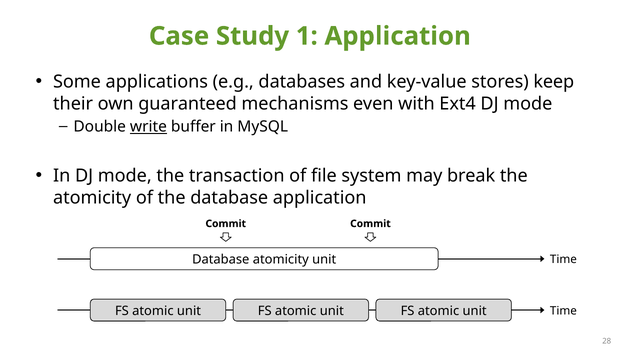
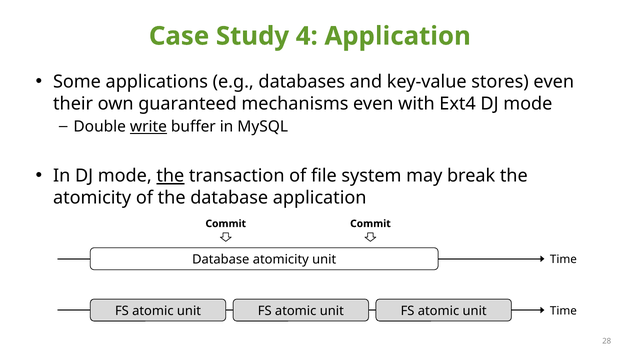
1: 1 -> 4
stores keep: keep -> even
the at (170, 176) underline: none -> present
